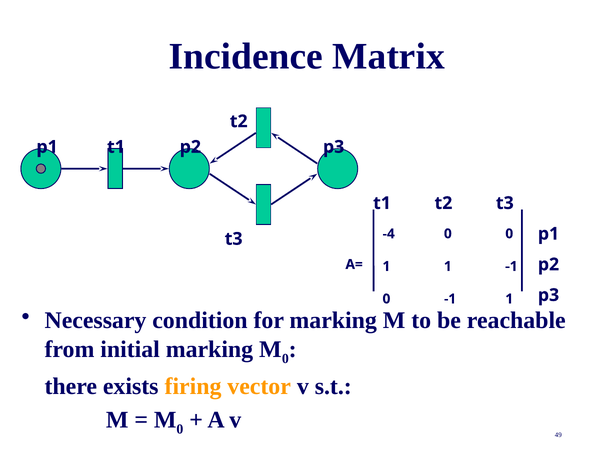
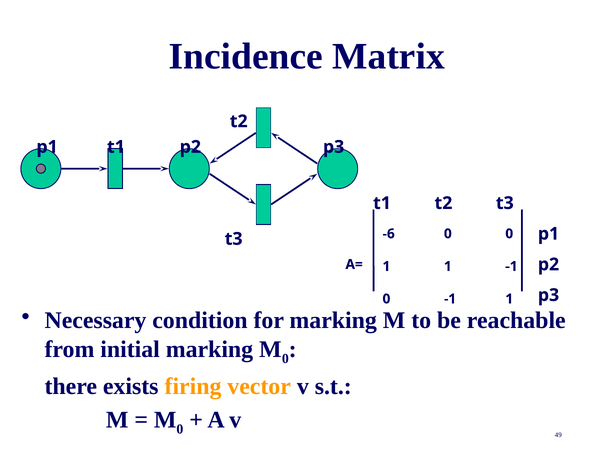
-4: -4 -> -6
